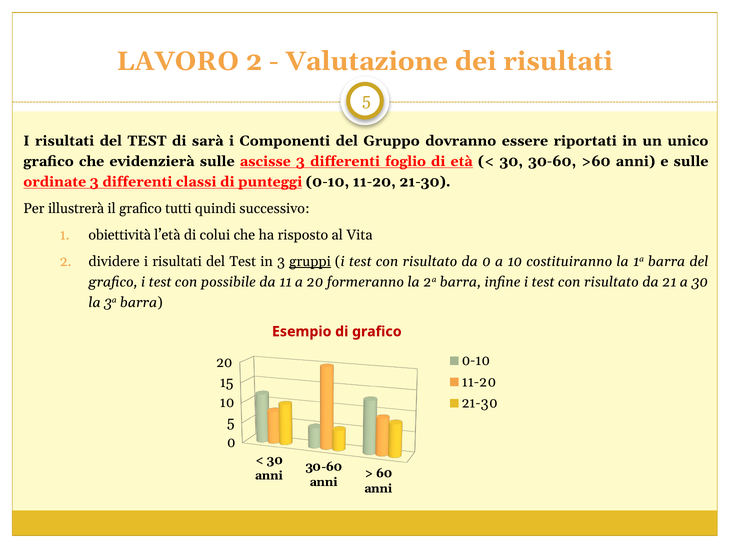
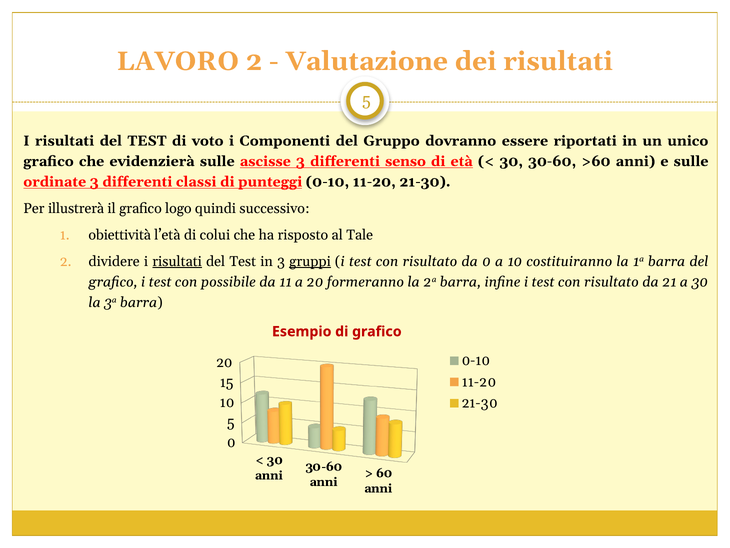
sarà: sarà -> voto
foglio: foglio -> senso
tutti: tutti -> logo
Vita: Vita -> Tale
risultati at (177, 261) underline: none -> present
